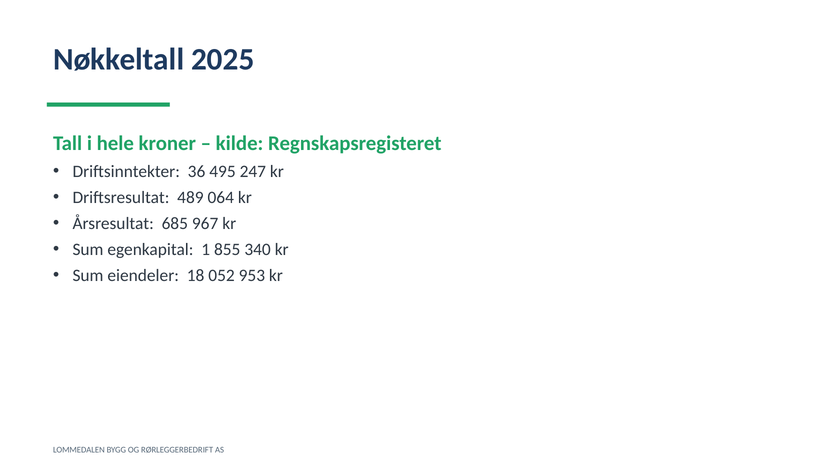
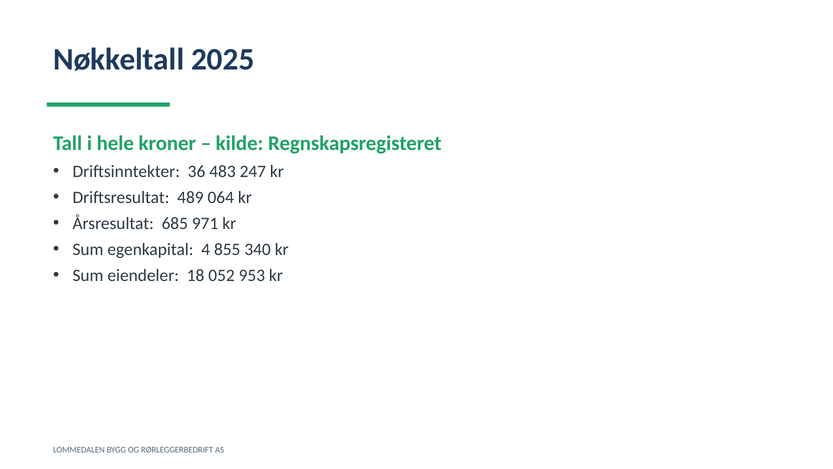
495: 495 -> 483
967: 967 -> 971
1: 1 -> 4
